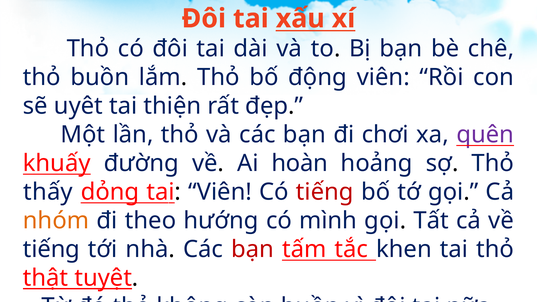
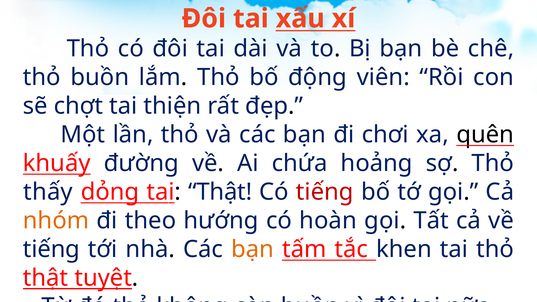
uyêt: uyêt -> chợt
quên colour: purple -> black
hoàn: hoàn -> chứa
tai Viên: Viên -> Thật
mình: mình -> hoàn
bạn at (253, 249) colour: red -> orange
